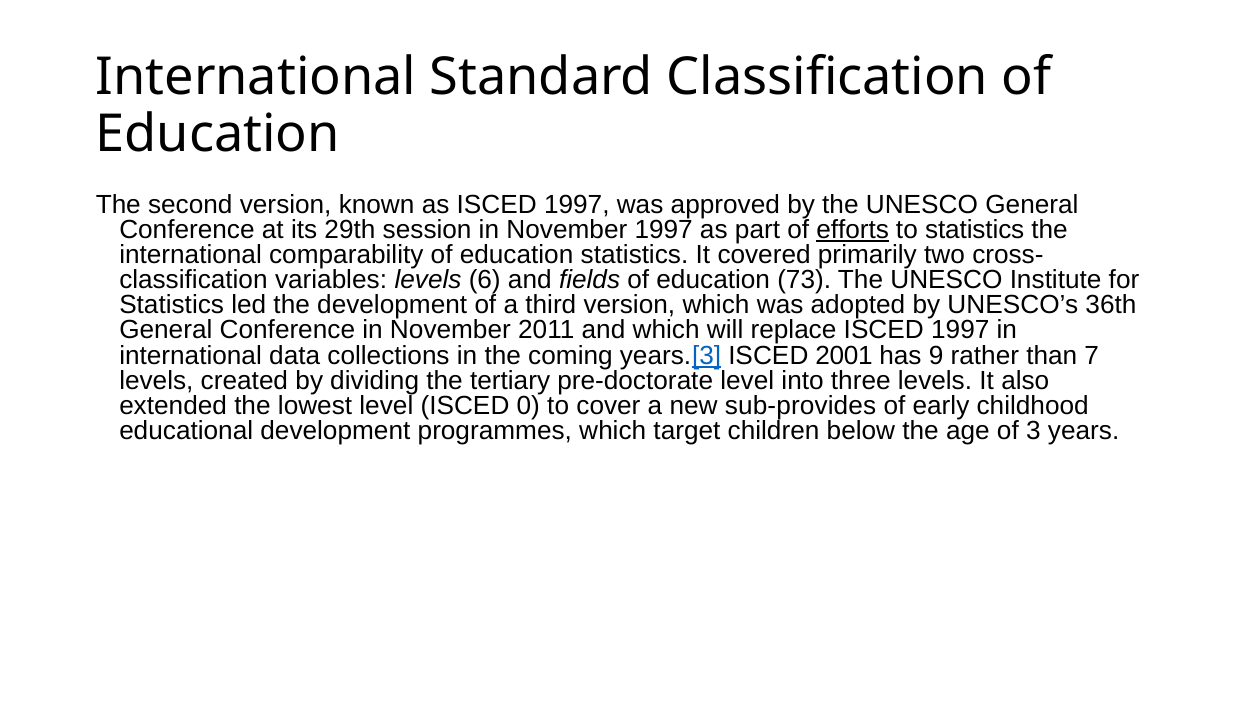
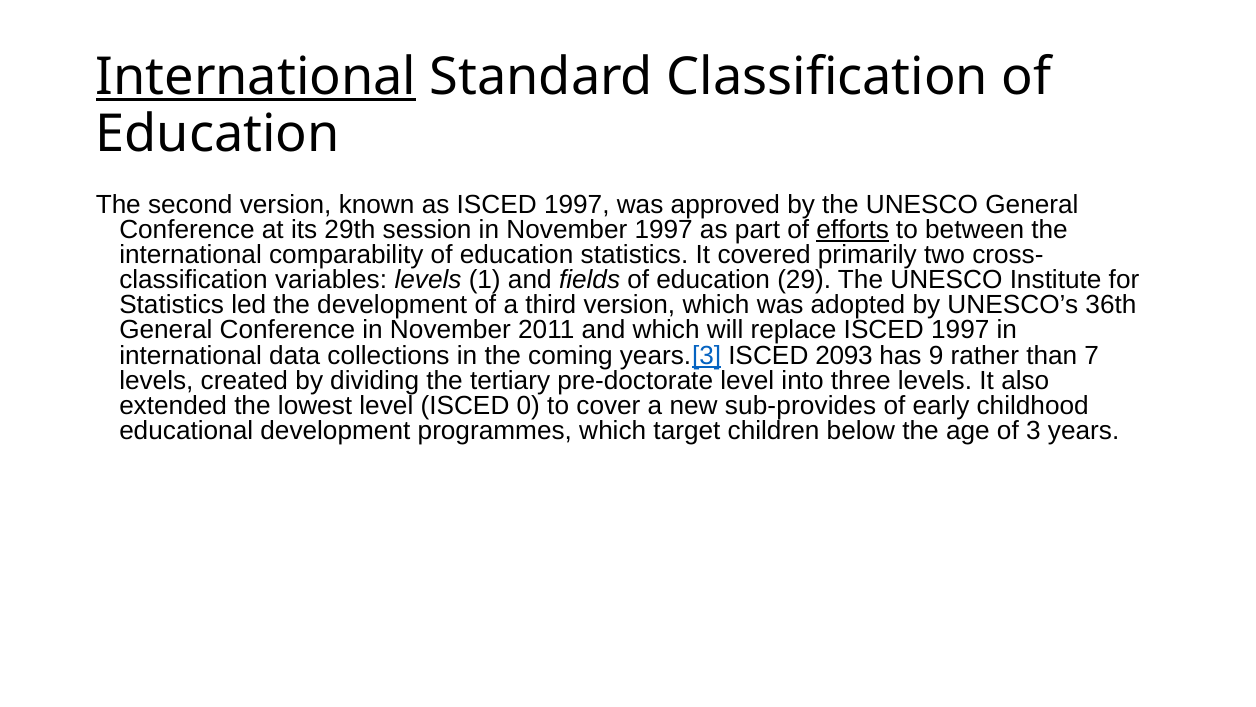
International at (256, 77) underline: none -> present
to statistics: statistics -> between
6: 6 -> 1
73: 73 -> 29
2001: 2001 -> 2093
